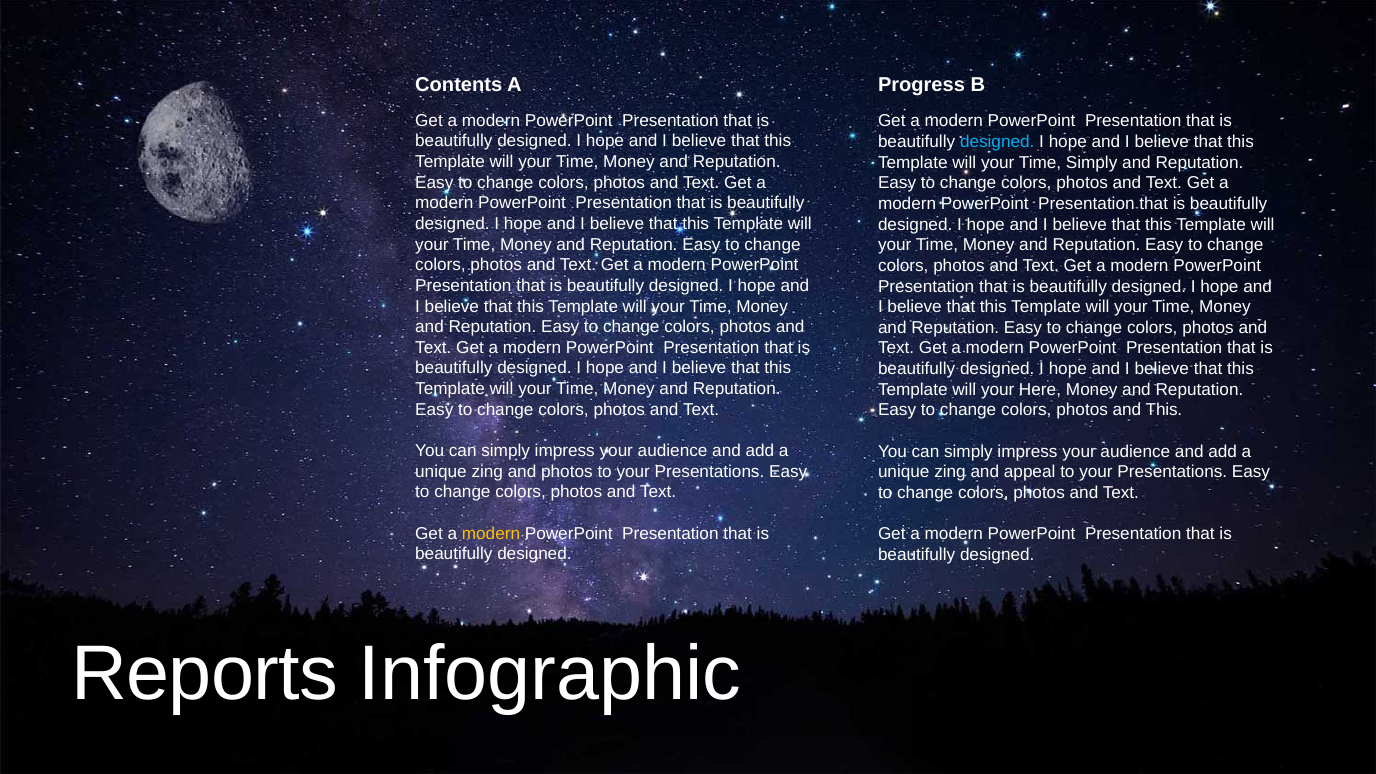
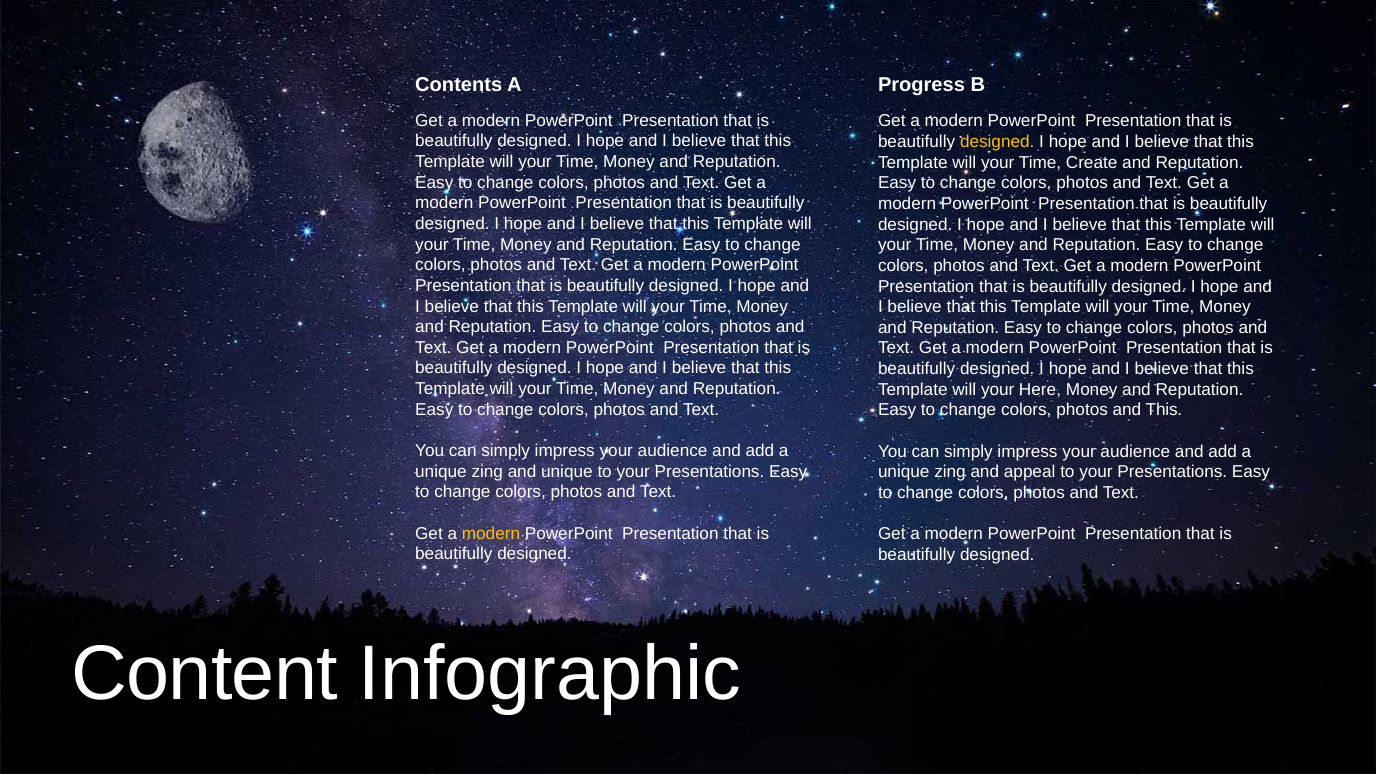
designed at (997, 142) colour: light blue -> yellow
Time Simply: Simply -> Create
and photos: photos -> unique
Reports: Reports -> Content
